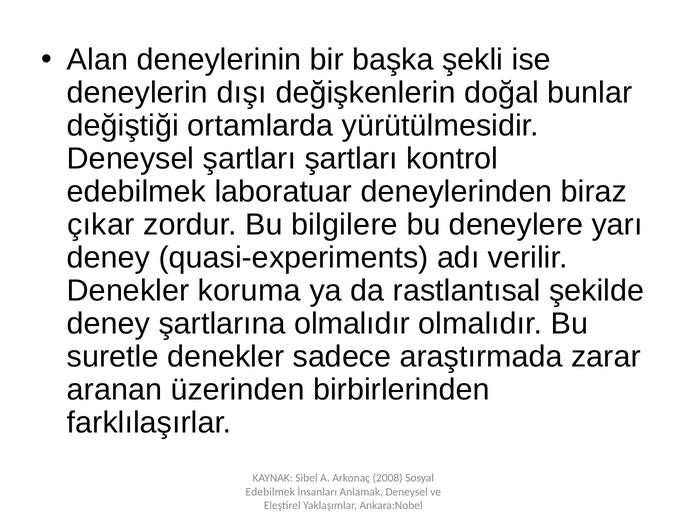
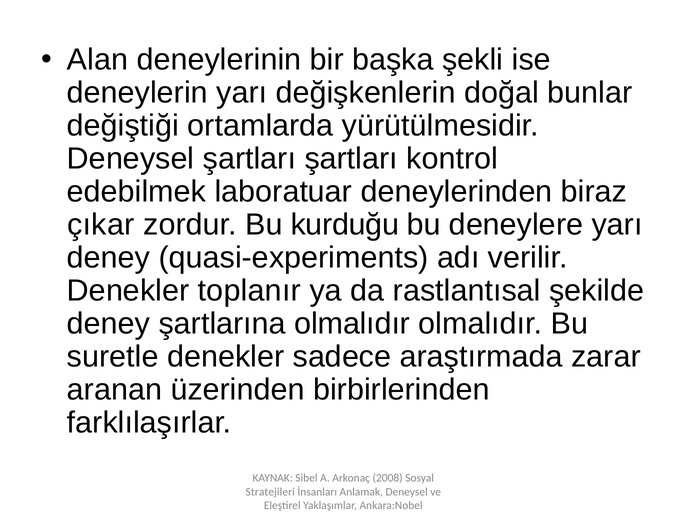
deneylerin dışı: dışı -> yarı
bilgilere: bilgilere -> kurduğu
koruma: koruma -> toplanır
Edebilmek at (270, 492): Edebilmek -> Stratejileri
